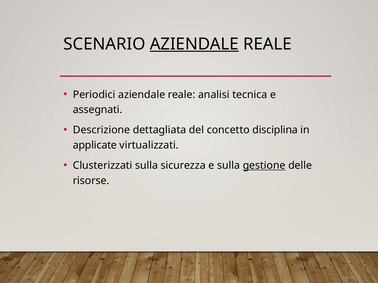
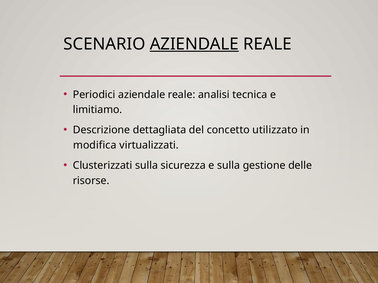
assegnati: assegnati -> limitiamo
disciplina: disciplina -> utilizzato
applicate: applicate -> modifica
gestione underline: present -> none
